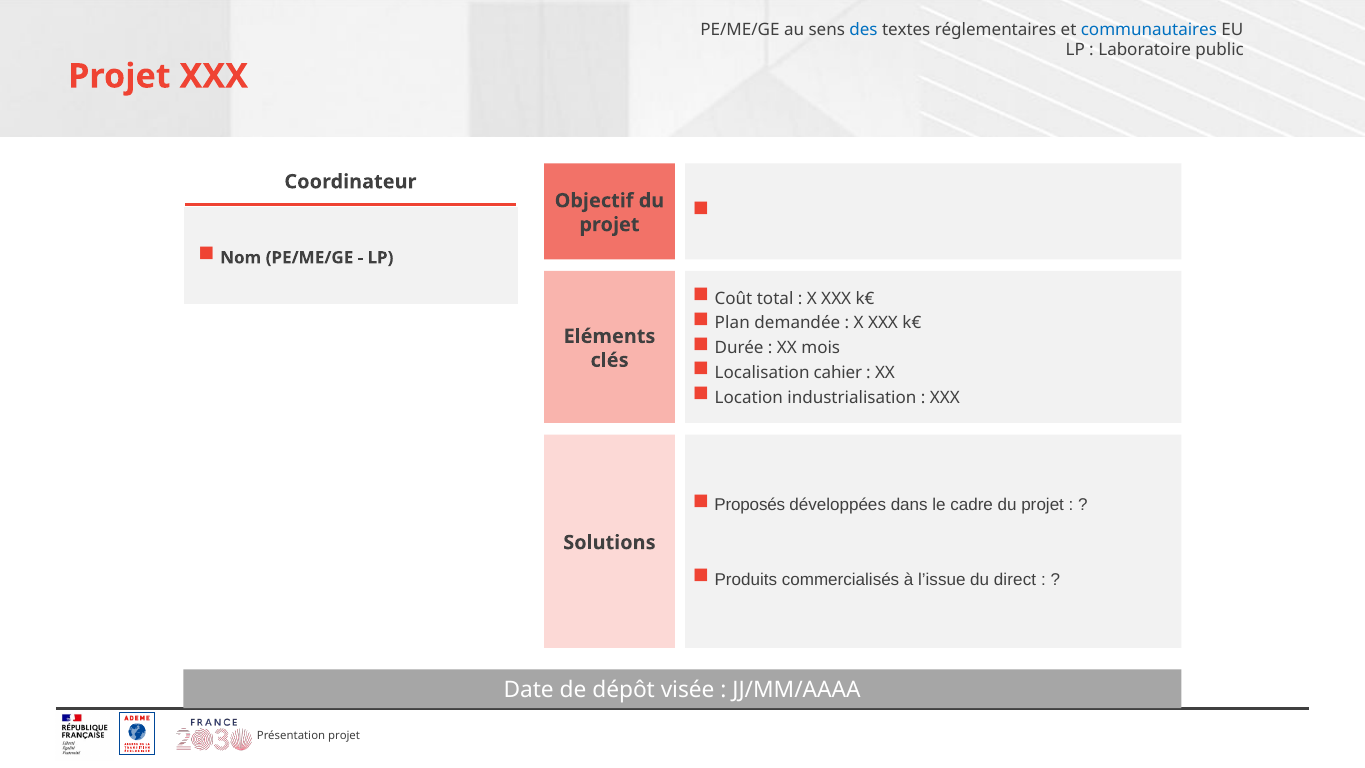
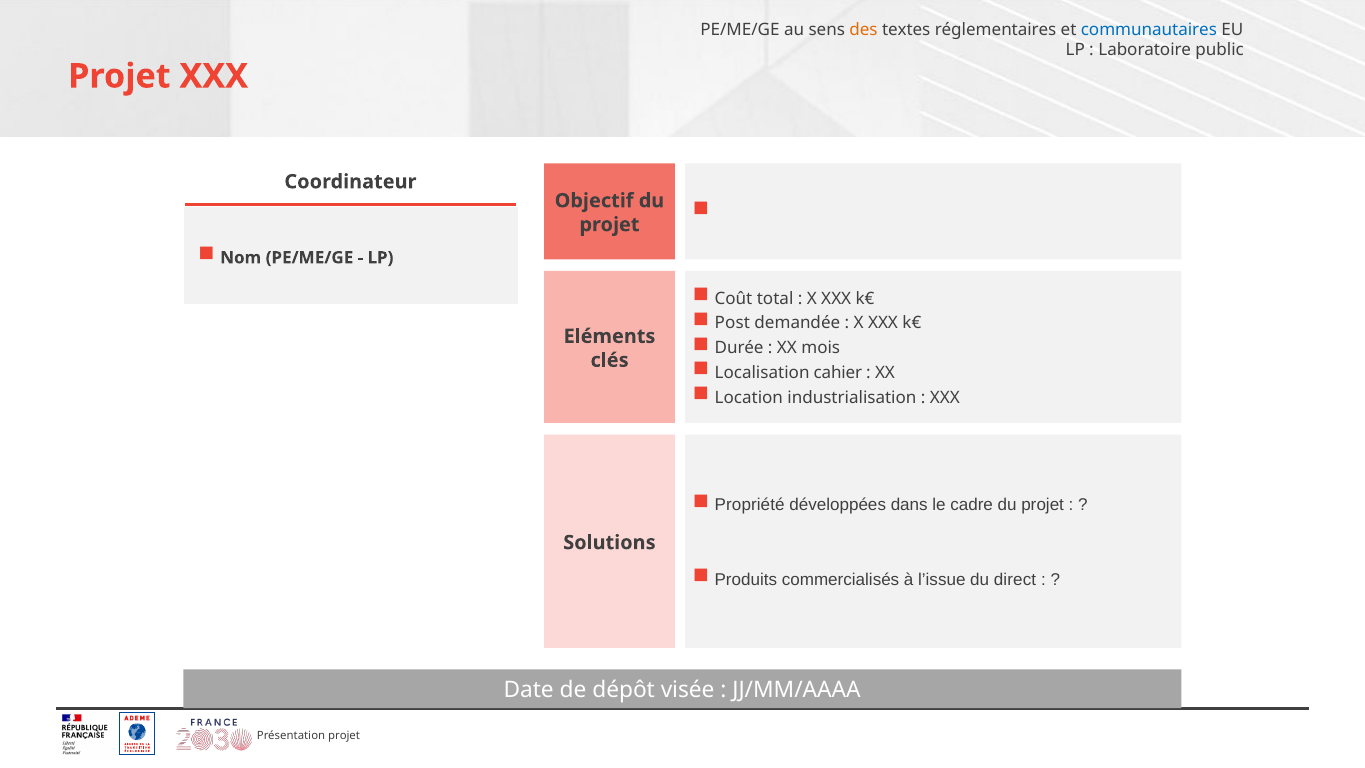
des colour: blue -> orange
Plan: Plan -> Post
Proposés: Proposés -> Propriété
